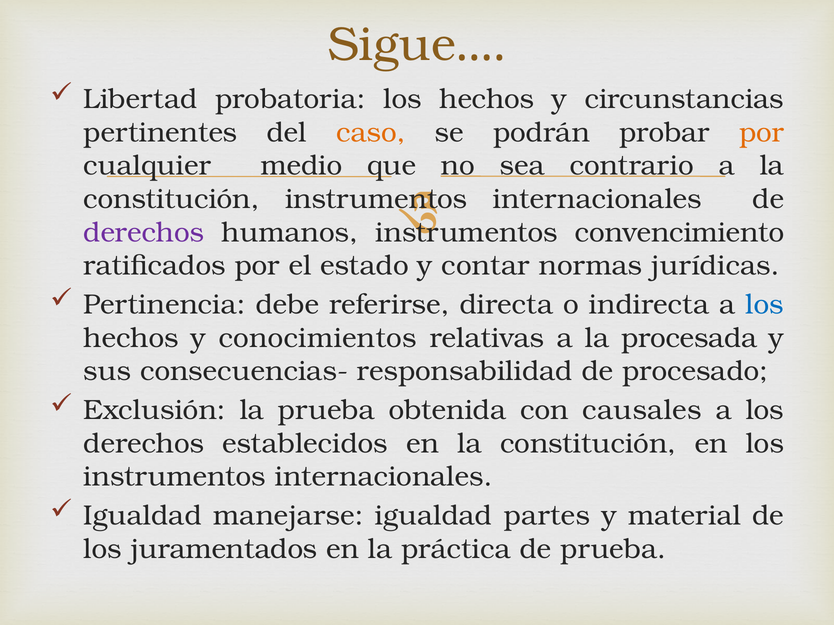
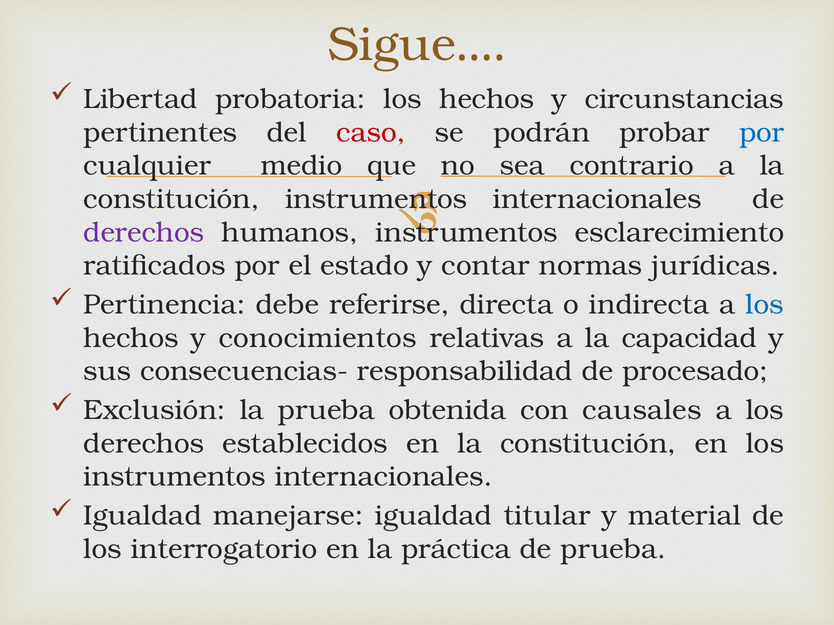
caso colour: orange -> red
por at (762, 132) colour: orange -> blue
convencimiento: convencimiento -> esclarecimiento
procesada: procesada -> capacidad
partes: partes -> titular
juramentados: juramentados -> interrogatorio
